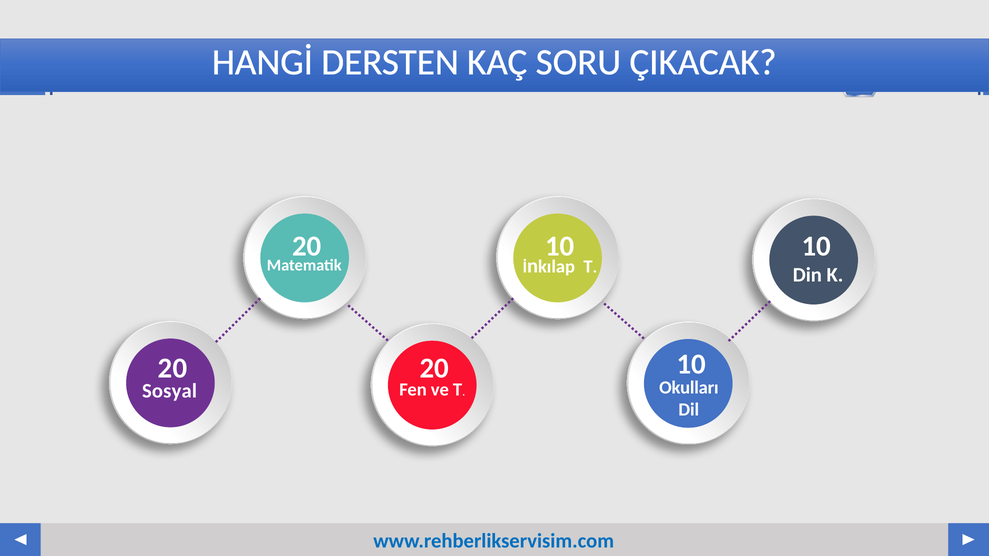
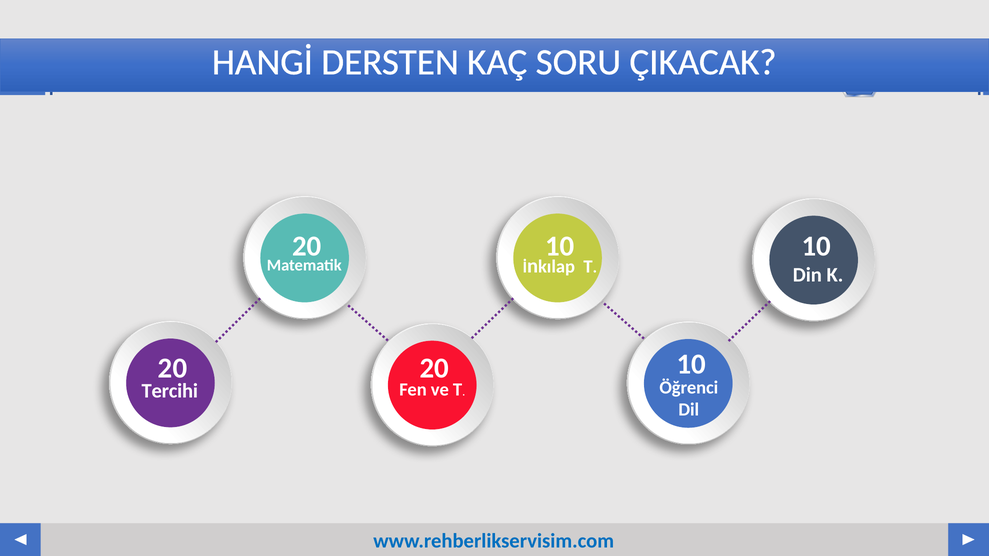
Okulları: Okulları -> Öğrenci
Sosyal: Sosyal -> Tercihi
